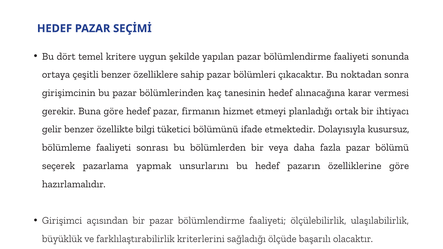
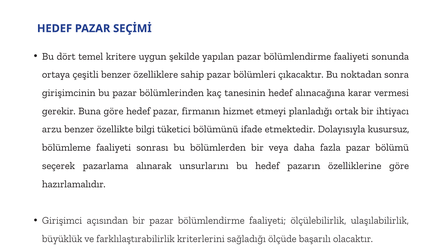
gelir: gelir -> arzu
yapmak: yapmak -> alınarak
